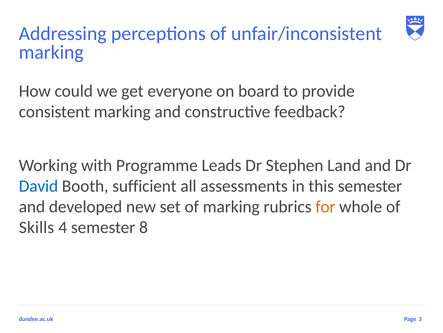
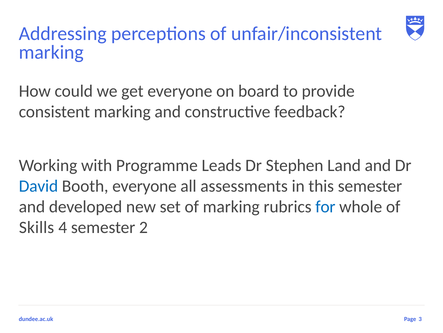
Booth sufficient: sufficient -> everyone
for colour: orange -> blue
8: 8 -> 2
